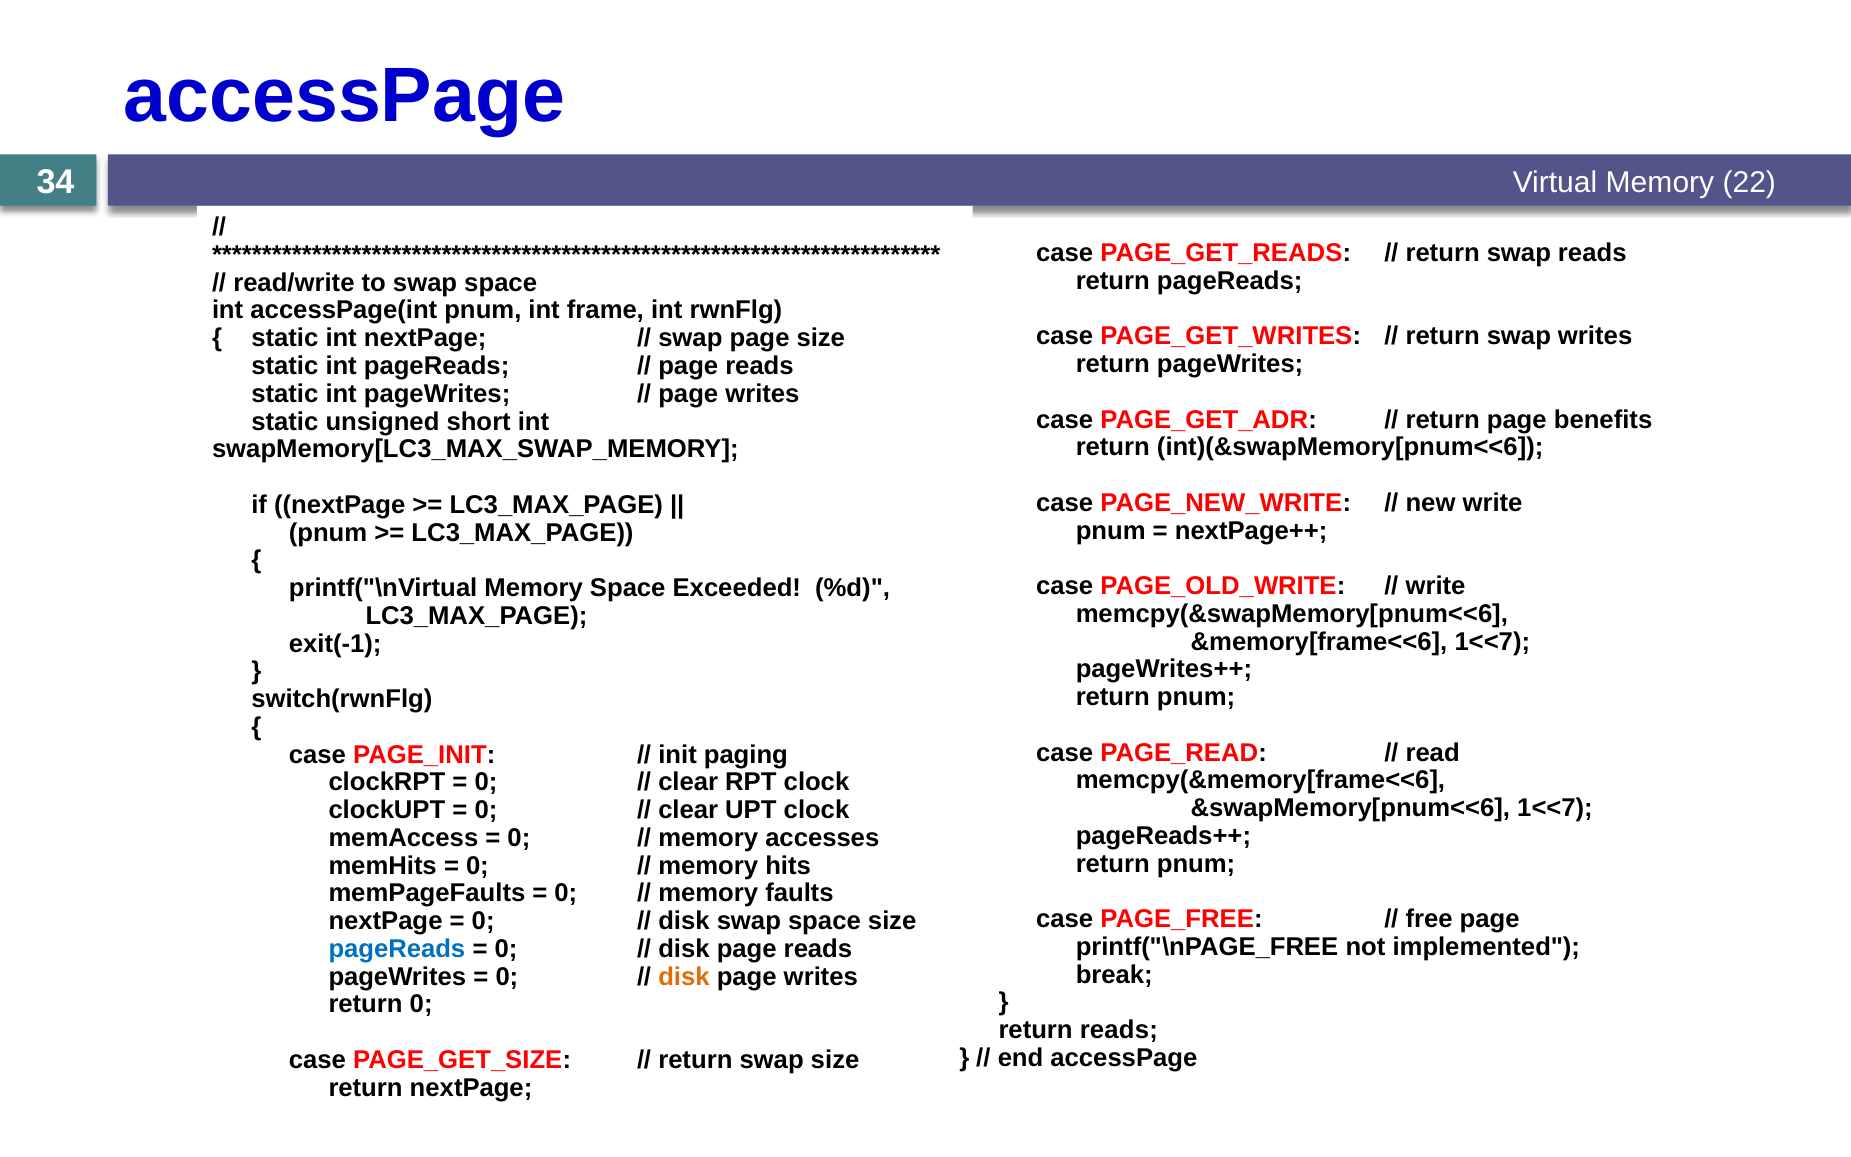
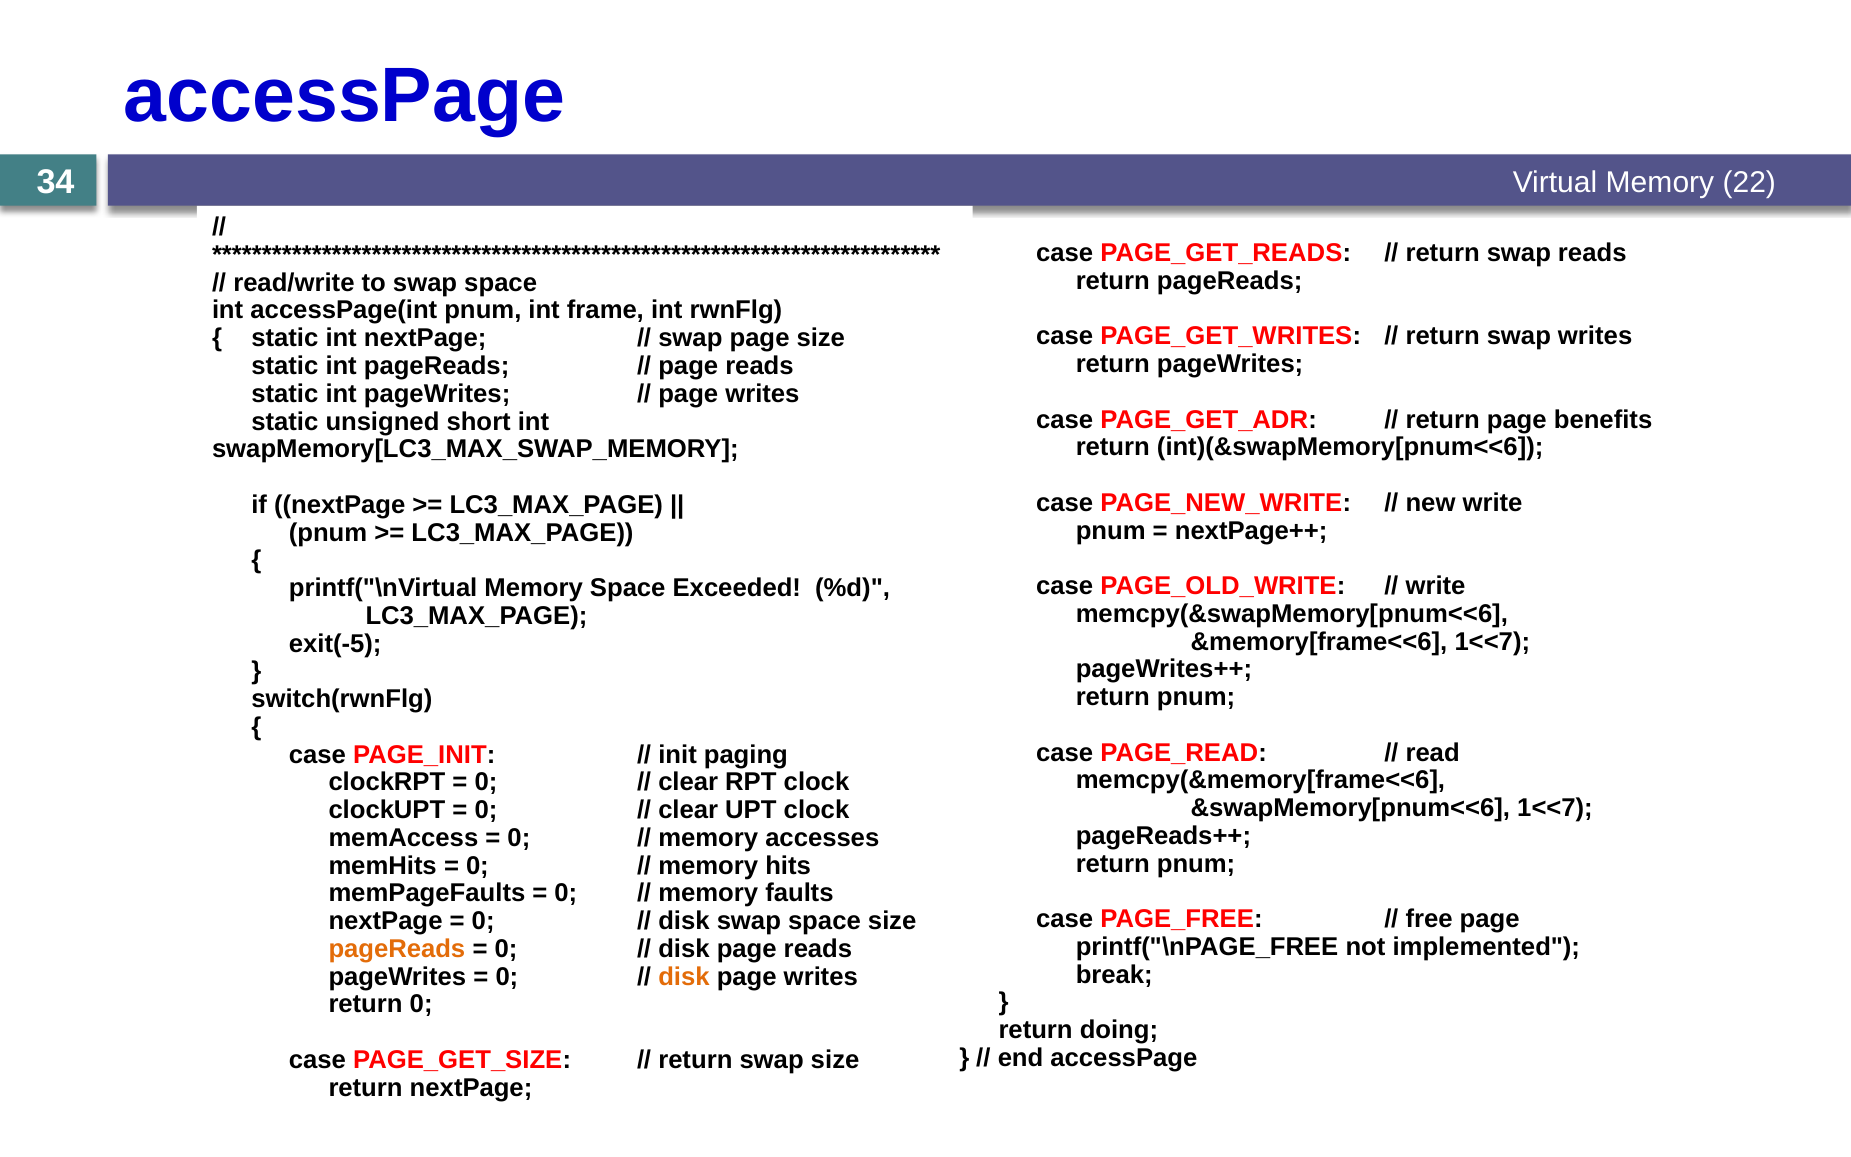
exit(-1: exit(-1 -> exit(-5
pageReads at (397, 949) colour: blue -> orange
return reads: reads -> doing
